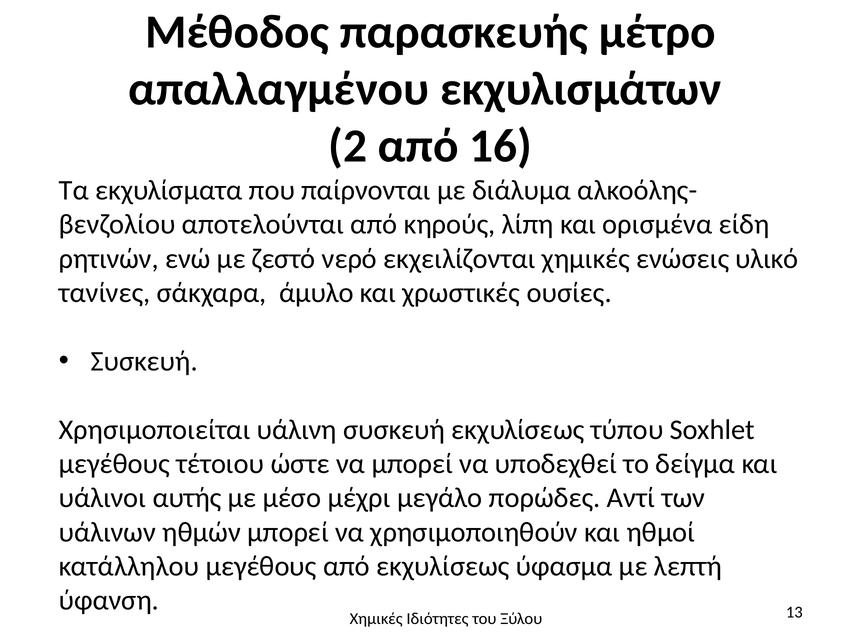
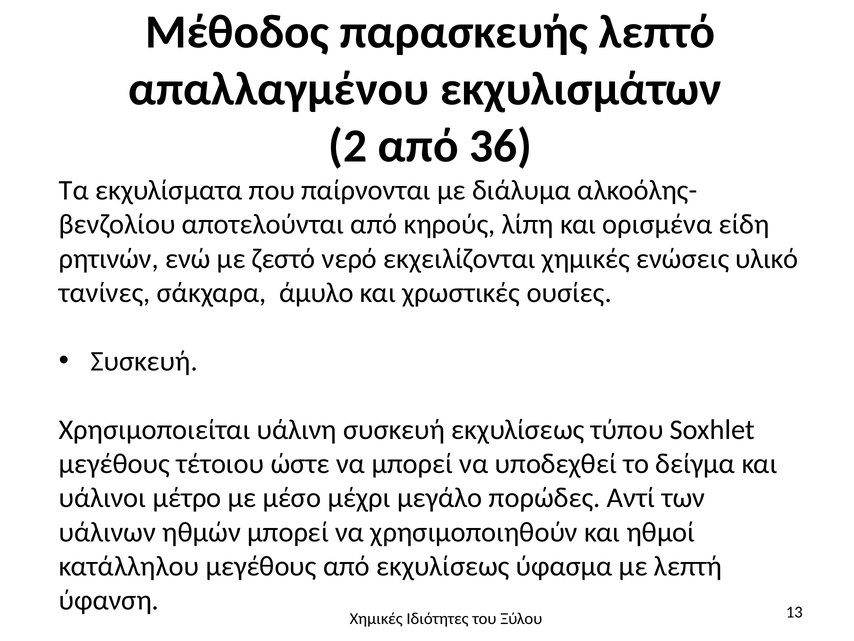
μέτρο: μέτρο -> λεπτό
16: 16 -> 36
αυτής: αυτής -> μέτρο
